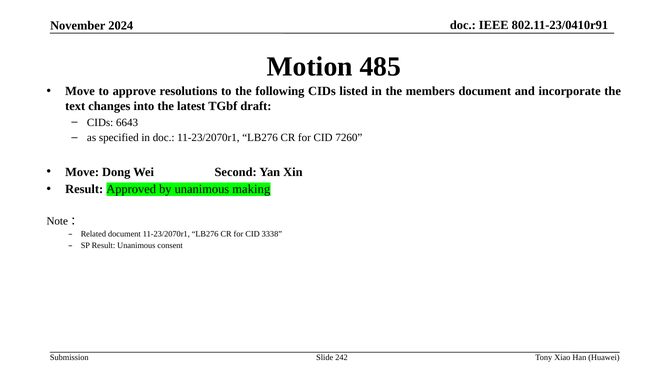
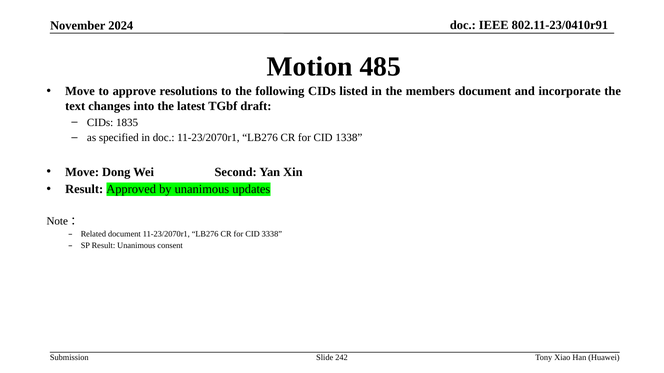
6643: 6643 -> 1835
7260: 7260 -> 1338
making: making -> updates
